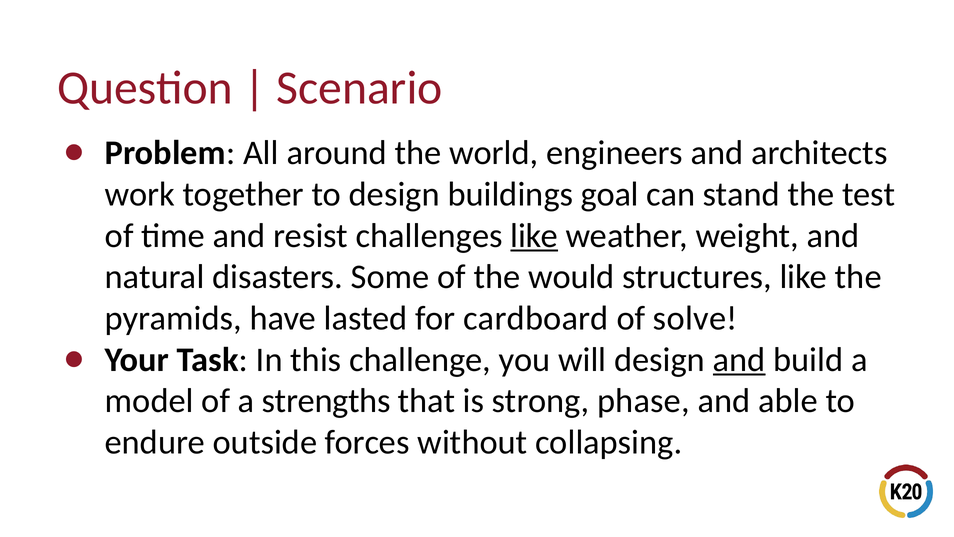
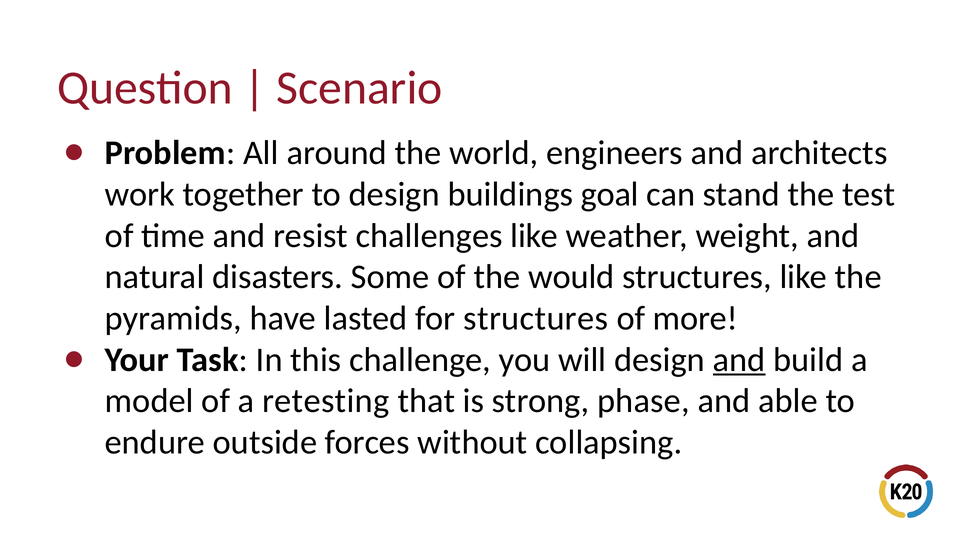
like at (534, 235) underline: present -> none
for cardboard: cardboard -> structures
solve: solve -> more
strengths: strengths -> retesting
